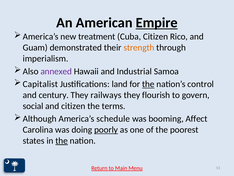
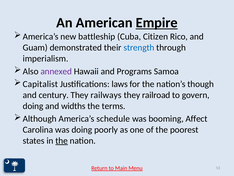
treatment: treatment -> battleship
strength colour: orange -> blue
Industrial: Industrial -> Programs
land: land -> laws
the at (148, 84) underline: present -> none
control: control -> though
flourish: flourish -> railroad
social at (33, 106): social -> doing
and citizen: citizen -> widths
poorly underline: present -> none
